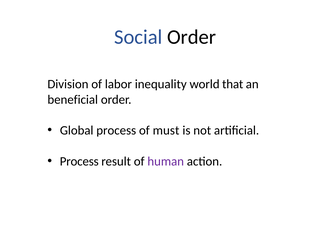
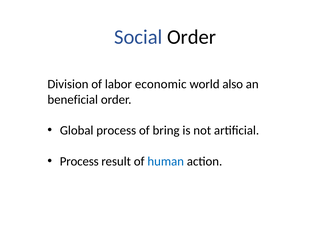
inequality: inequality -> economic
that: that -> also
must: must -> bring
human colour: purple -> blue
